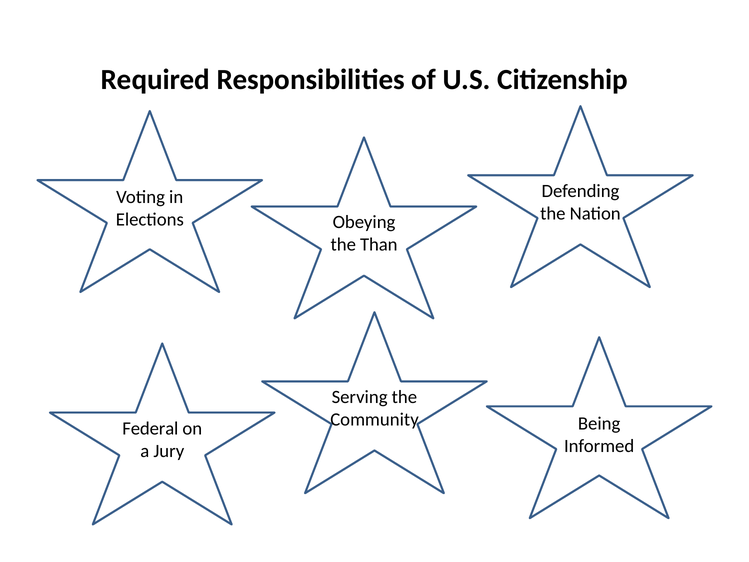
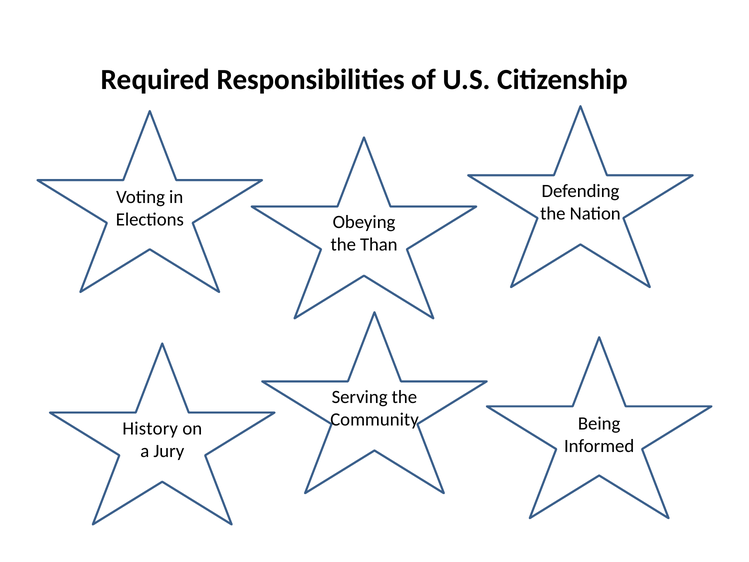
Federal: Federal -> History
